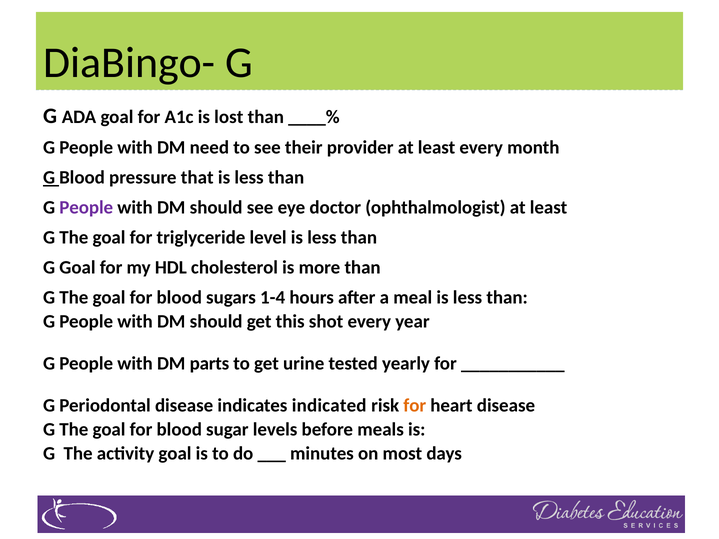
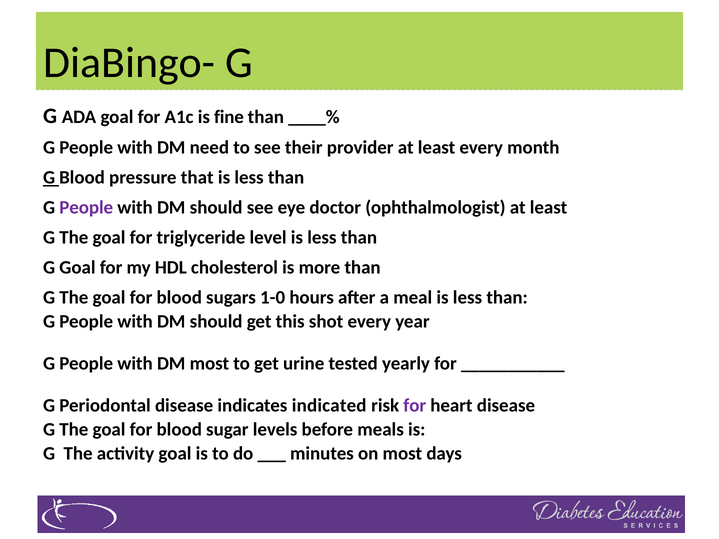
lost: lost -> fine
1-4: 1-4 -> 1-0
DM parts: parts -> most
for at (415, 406) colour: orange -> purple
